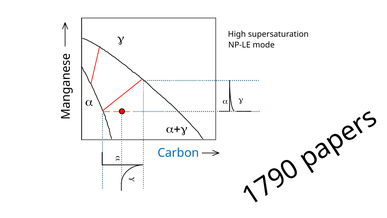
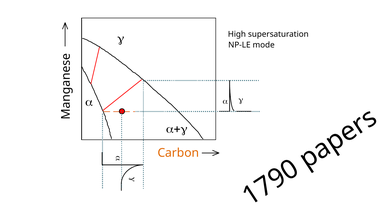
Carbon colour: blue -> orange
